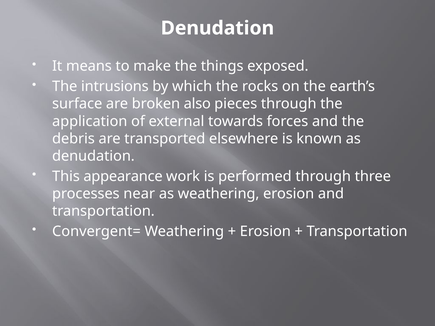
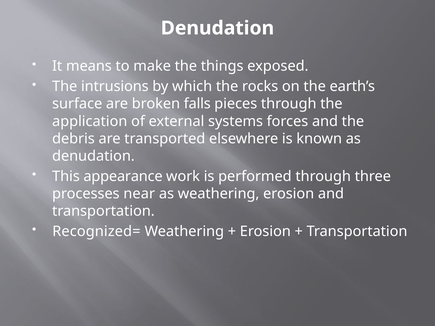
also: also -> falls
towards: towards -> systems
Convergent=: Convergent= -> Recognized=
